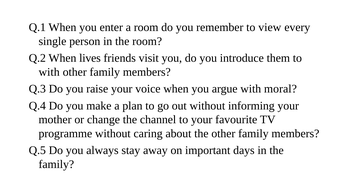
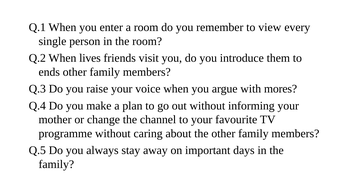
with at (49, 72): with -> ends
moral: moral -> mores
